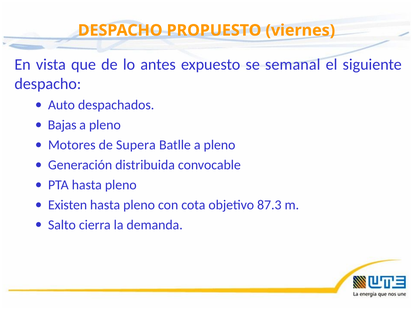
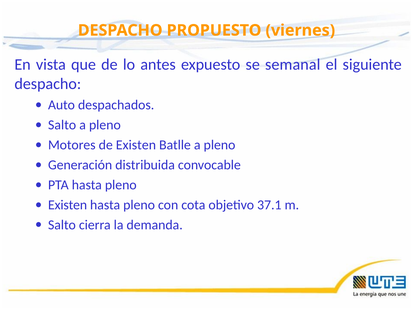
Bajas at (62, 125): Bajas -> Salto
de Supera: Supera -> Existen
87.3: 87.3 -> 37.1
